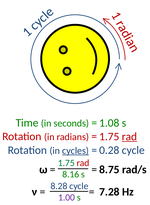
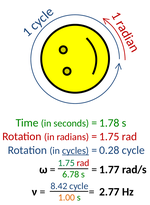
1.08: 1.08 -> 1.78
rad at (129, 136) underline: present -> none
8.75: 8.75 -> 1.77
8.16: 8.16 -> 6.78
8.28: 8.28 -> 8.42
7.28: 7.28 -> 2.77
1.00 colour: purple -> orange
